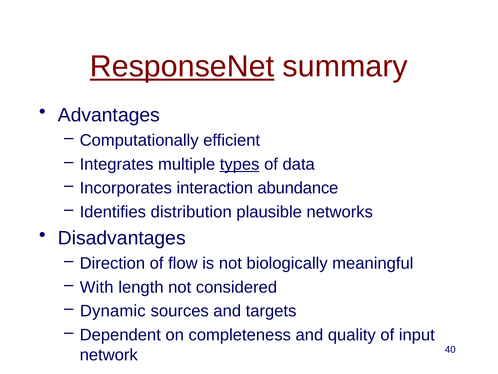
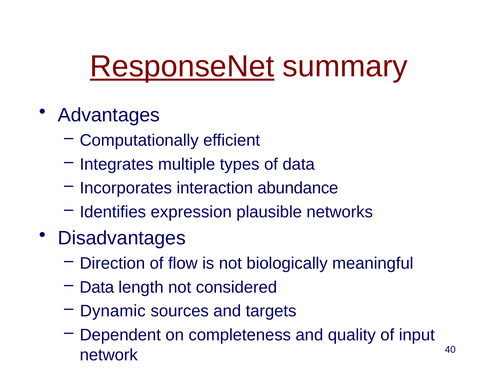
types underline: present -> none
distribution: distribution -> expression
With at (97, 287): With -> Data
